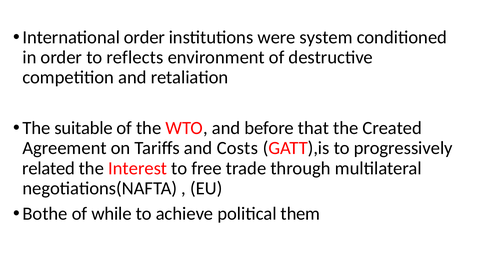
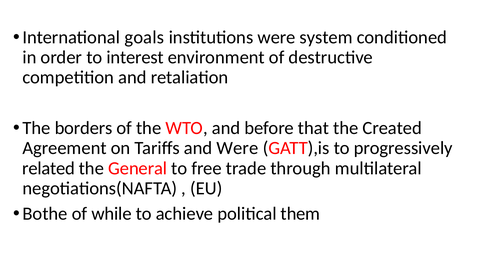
International order: order -> goals
reflects: reflects -> interest
suitable: suitable -> borders
and Costs: Costs -> Were
Interest: Interest -> General
